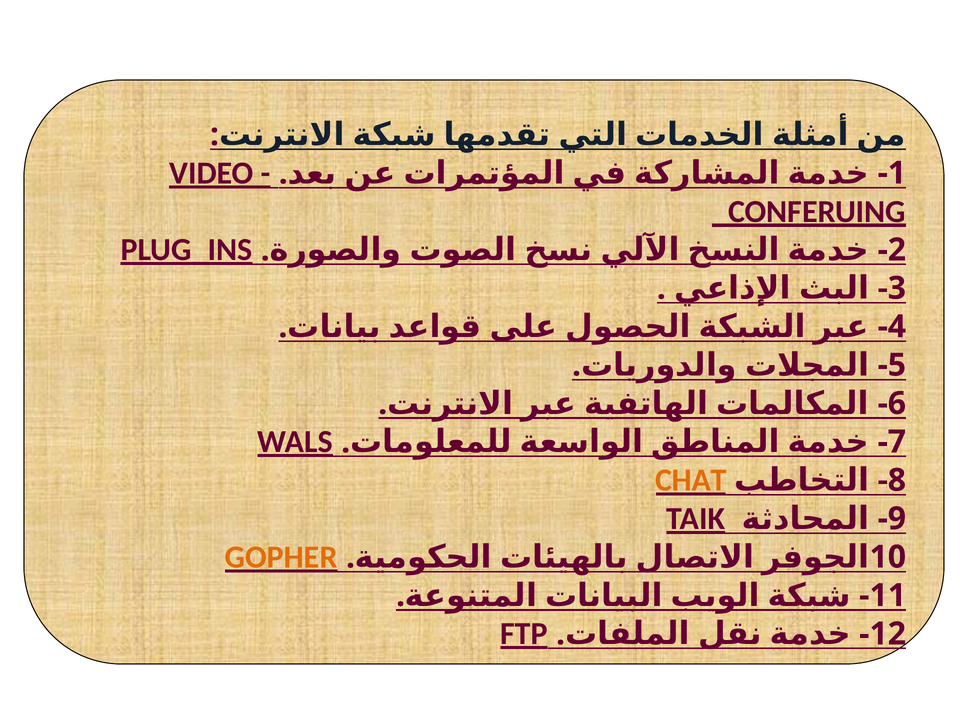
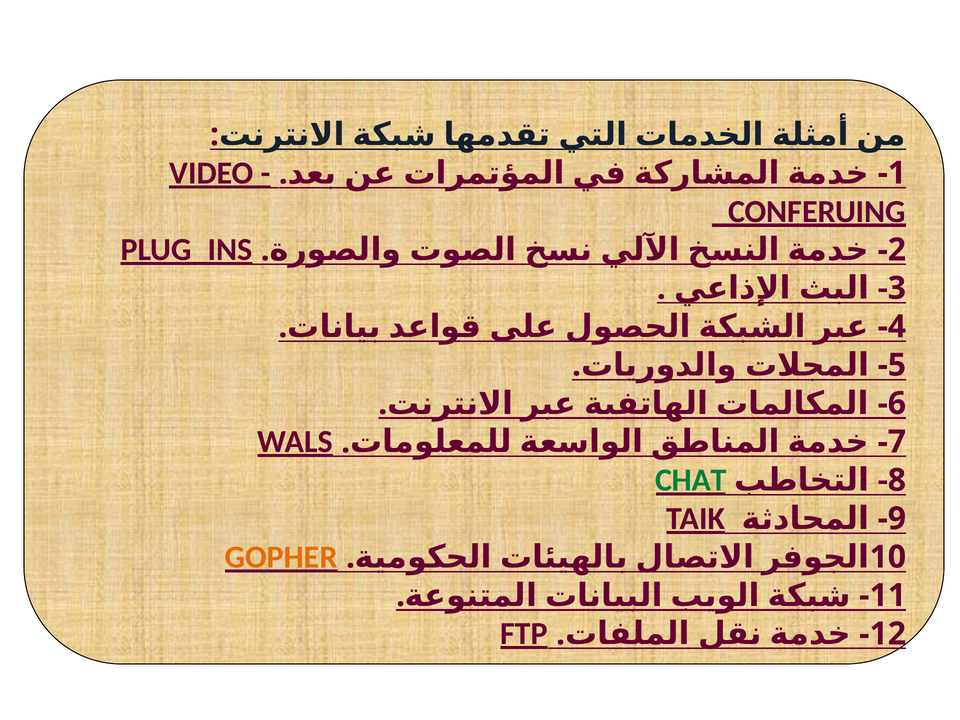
CHAT colour: orange -> green
